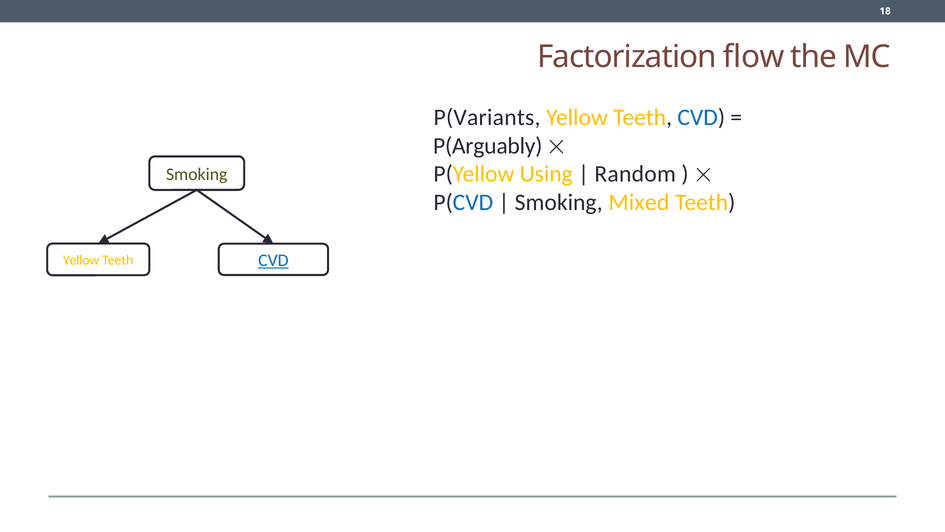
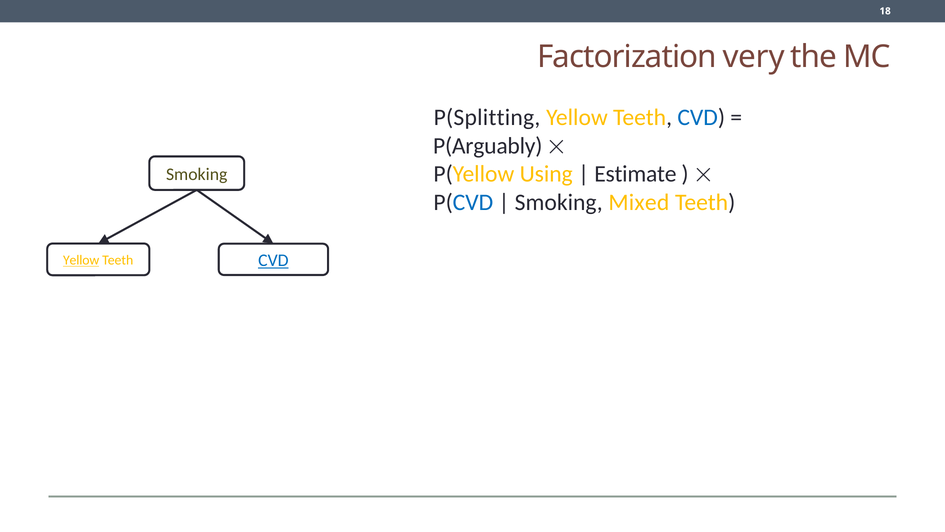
flow: flow -> very
P(Variants: P(Variants -> P(Splitting
Random: Random -> Estimate
Yellow at (81, 260) underline: none -> present
